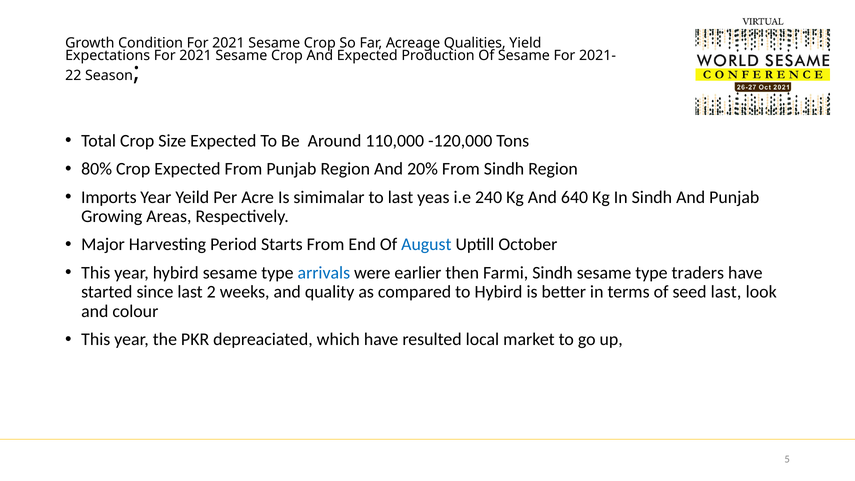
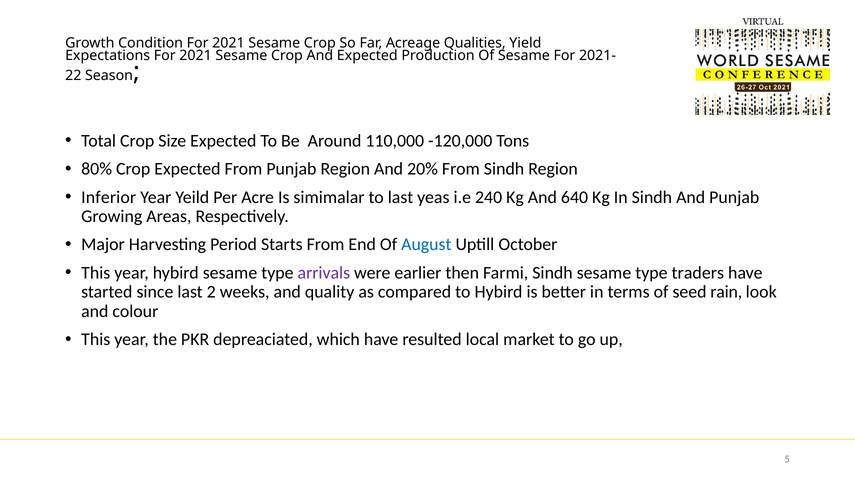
Imports: Imports -> Inferior
arrivals colour: blue -> purple
seed last: last -> rain
